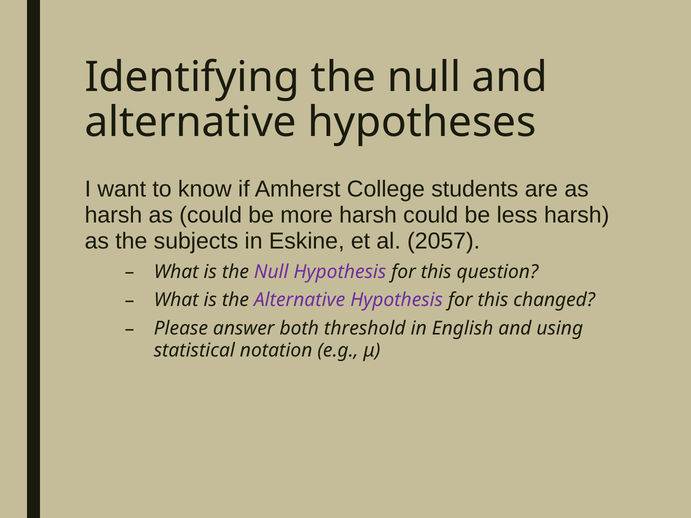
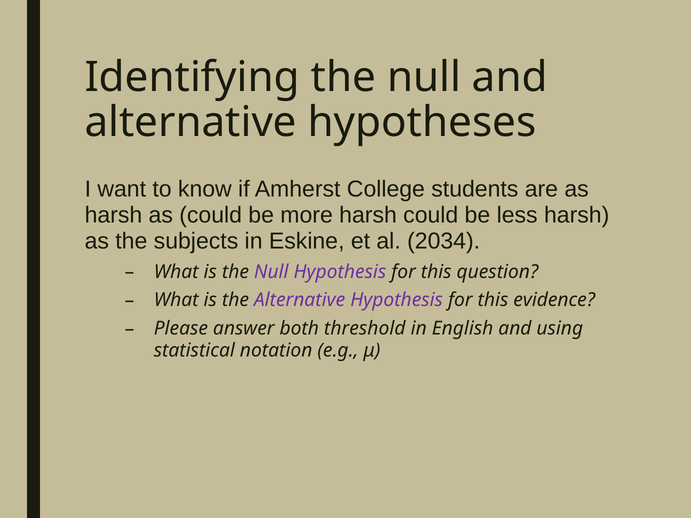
2057: 2057 -> 2034
changed: changed -> evidence
